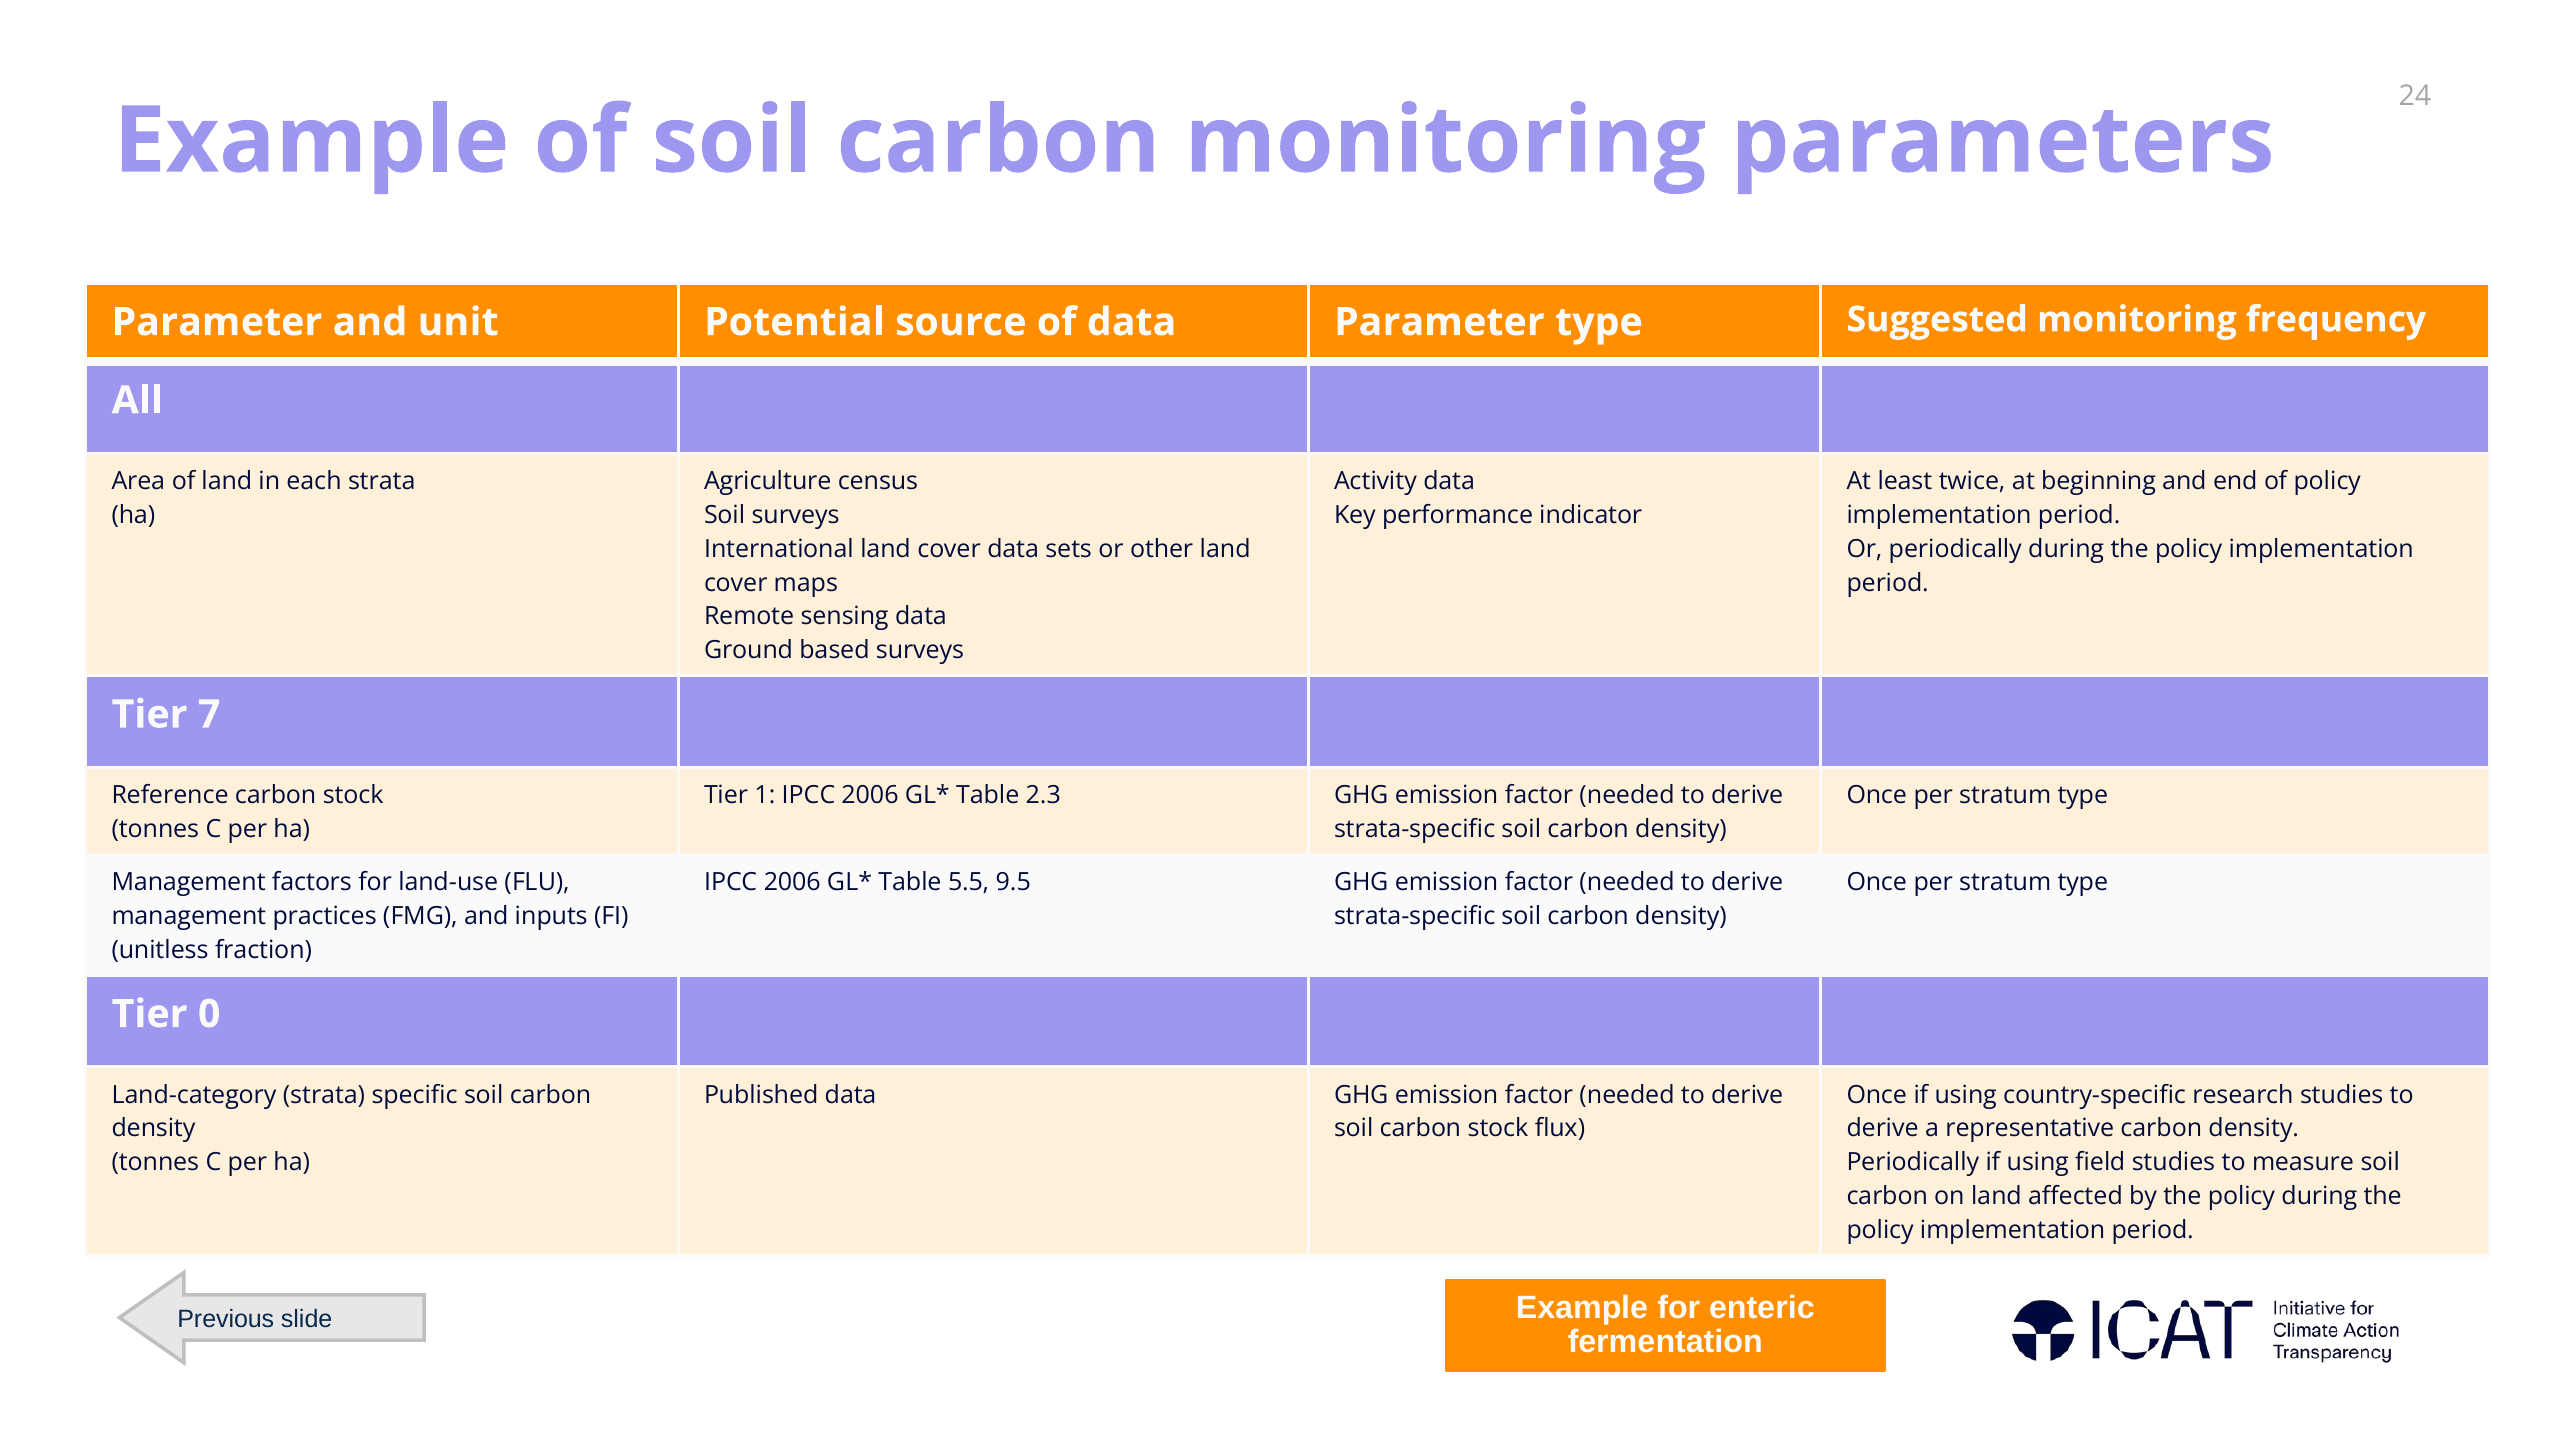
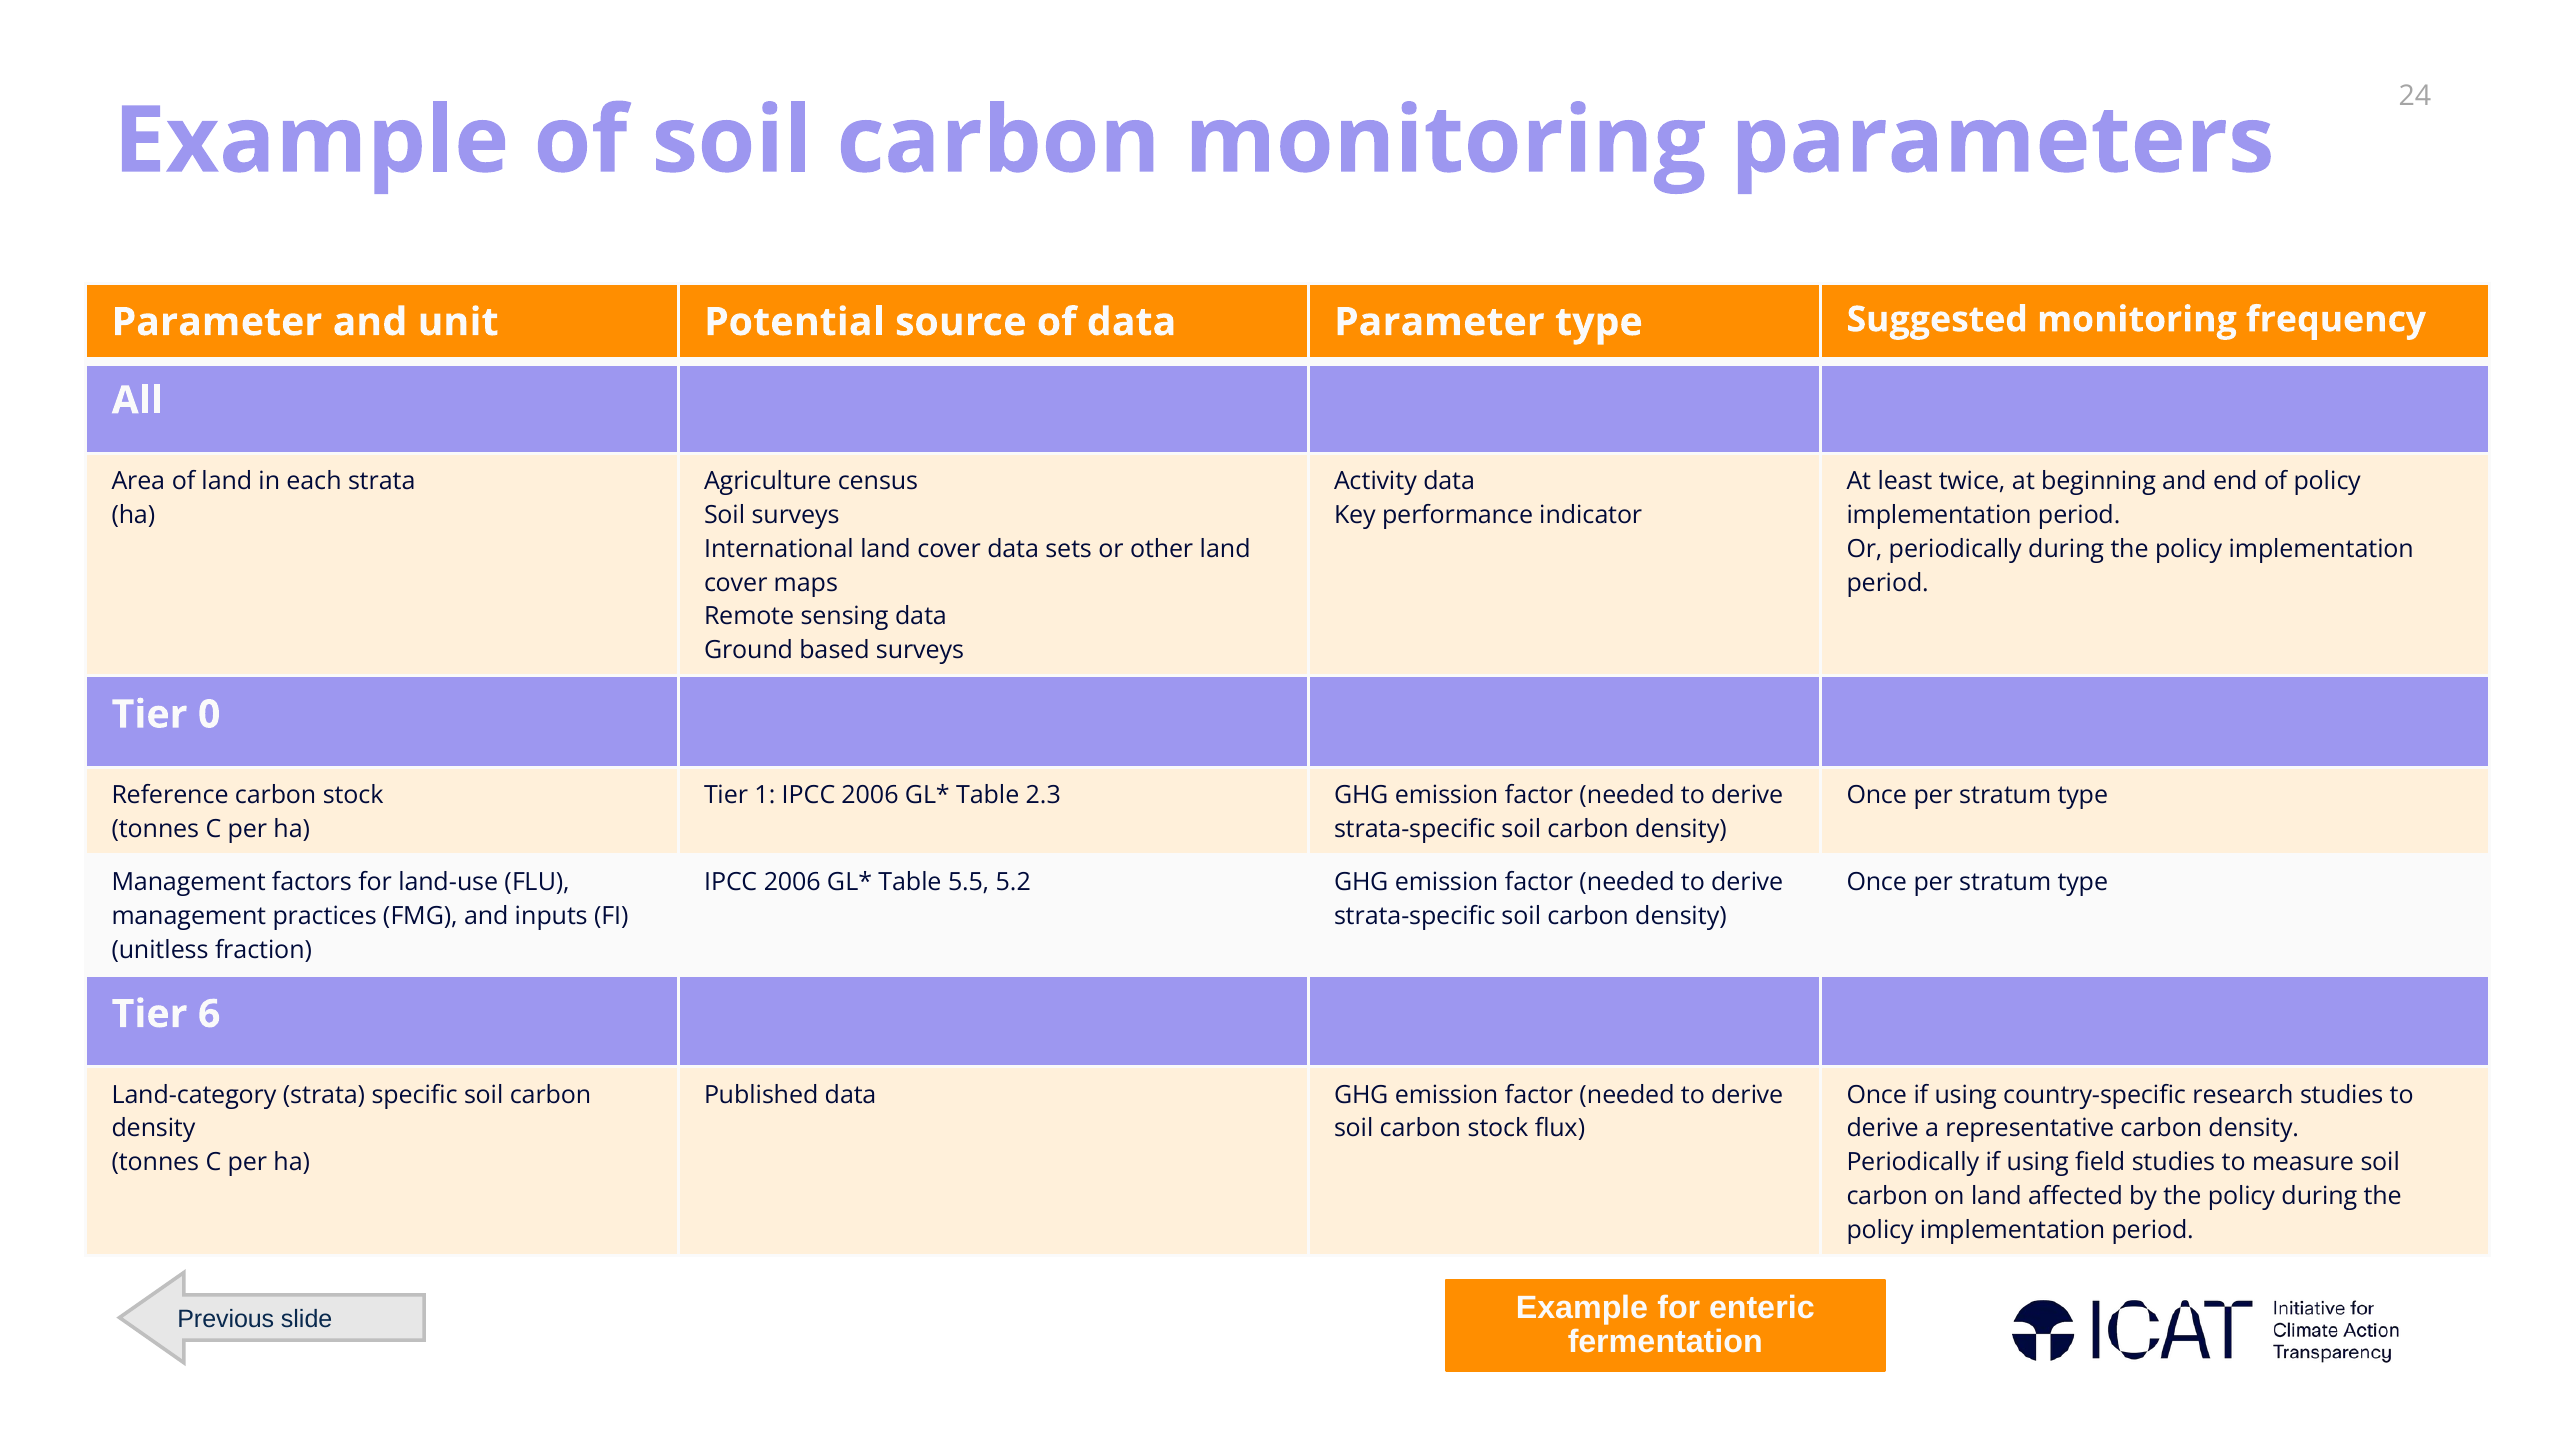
7: 7 -> 0
9.5: 9.5 -> 5.2
0: 0 -> 6
